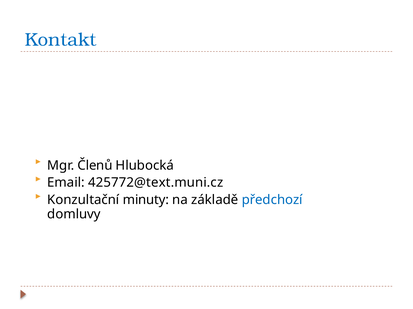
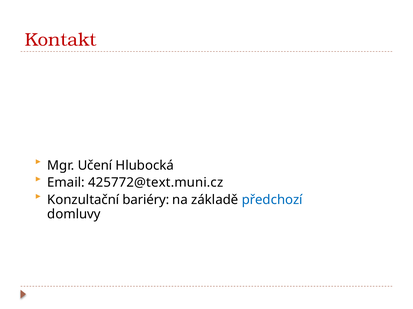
Kontakt colour: blue -> red
Členů: Členů -> Učení
minuty: minuty -> bariéry
